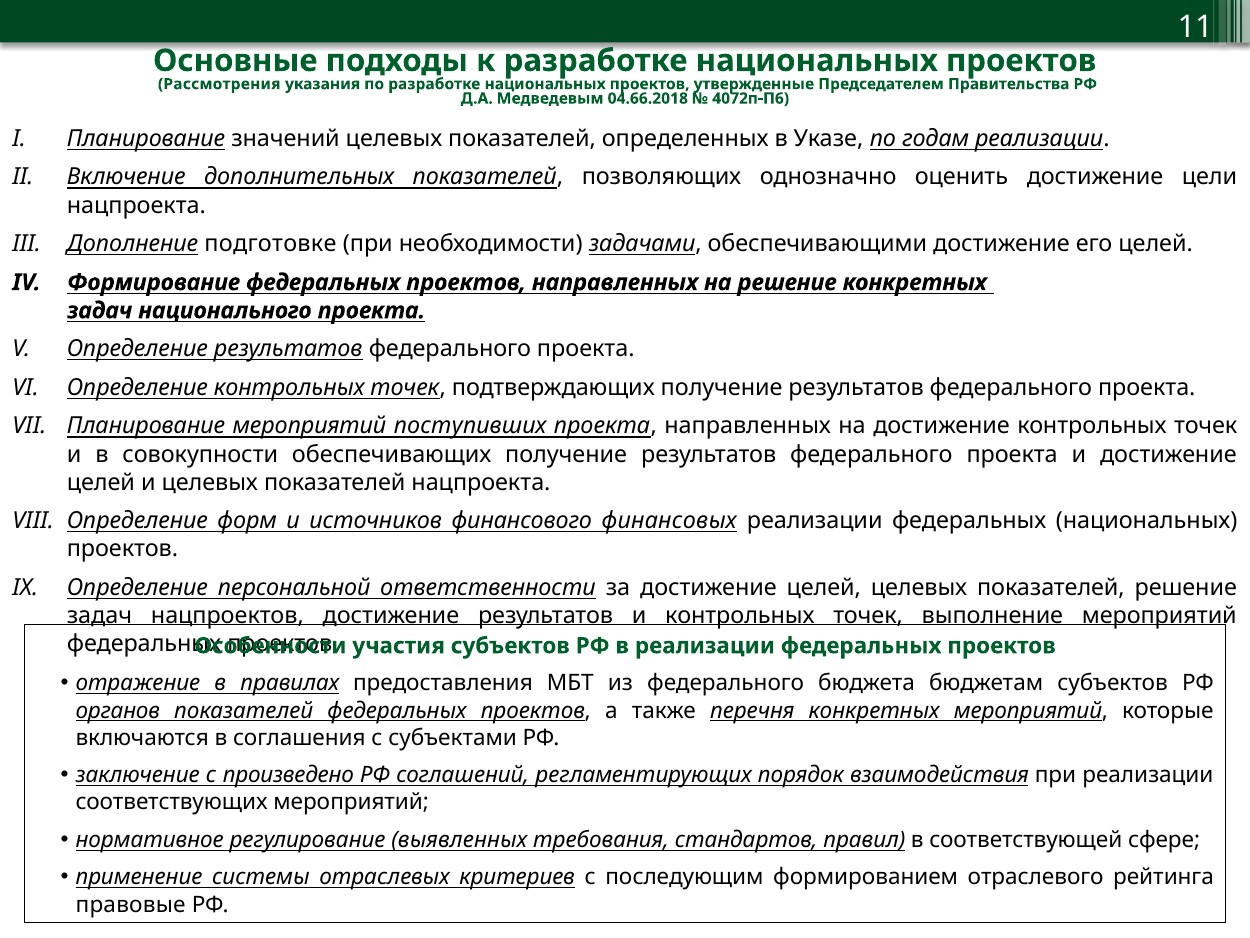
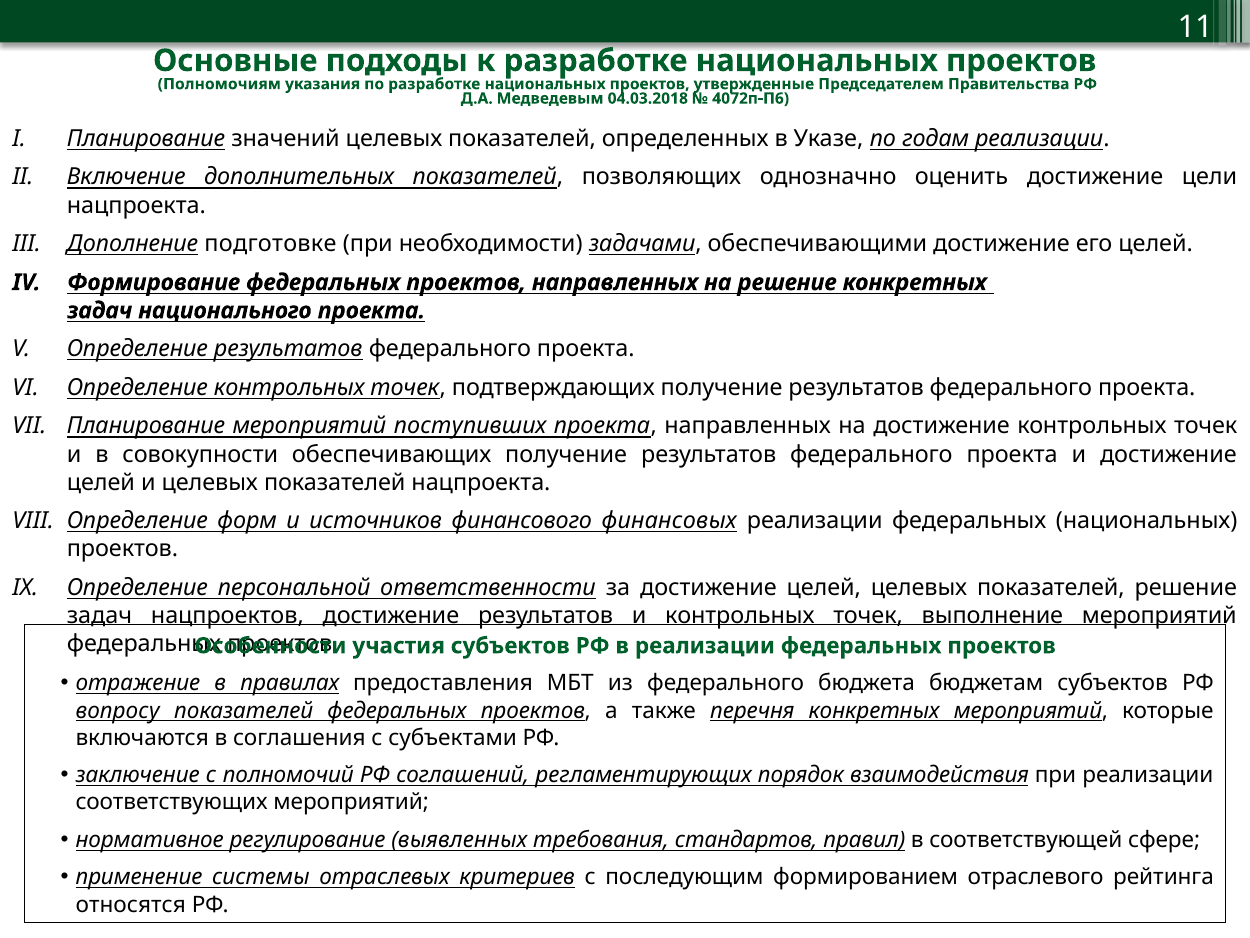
Рассмотрения: Рассмотрения -> Полномочиям
04.66.2018: 04.66.2018 -> 04.03.2018
органов: органов -> вопросу
произведено: произведено -> полномочий
правовые: правовые -> относятся
